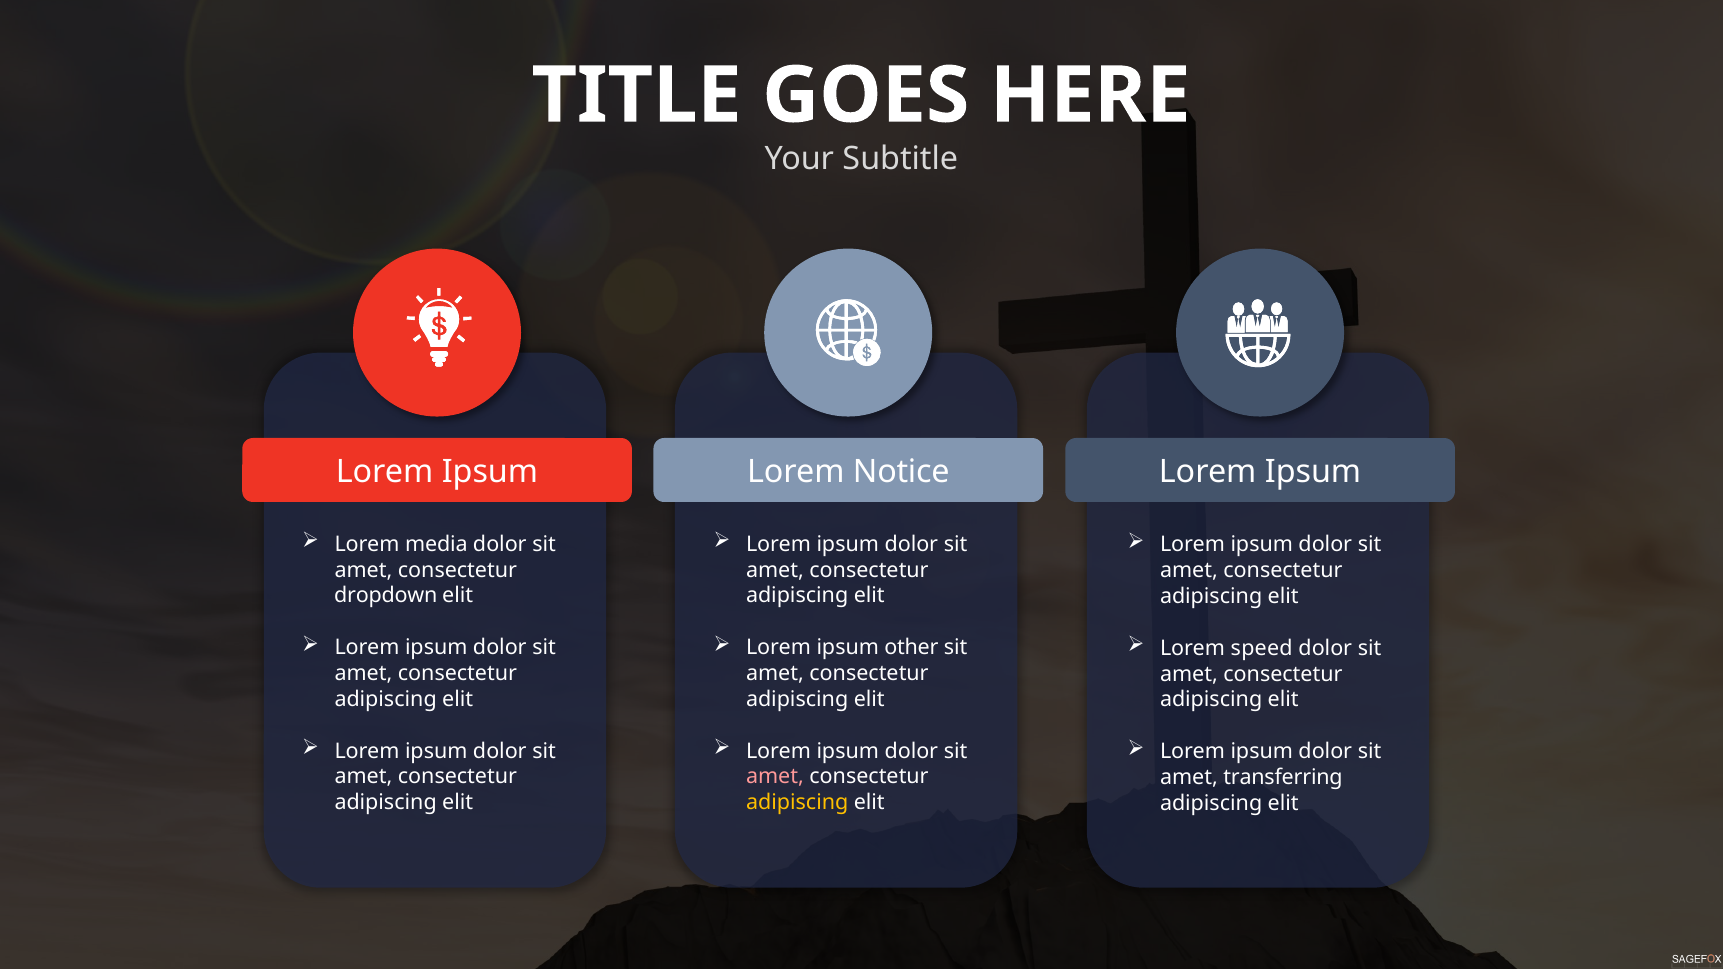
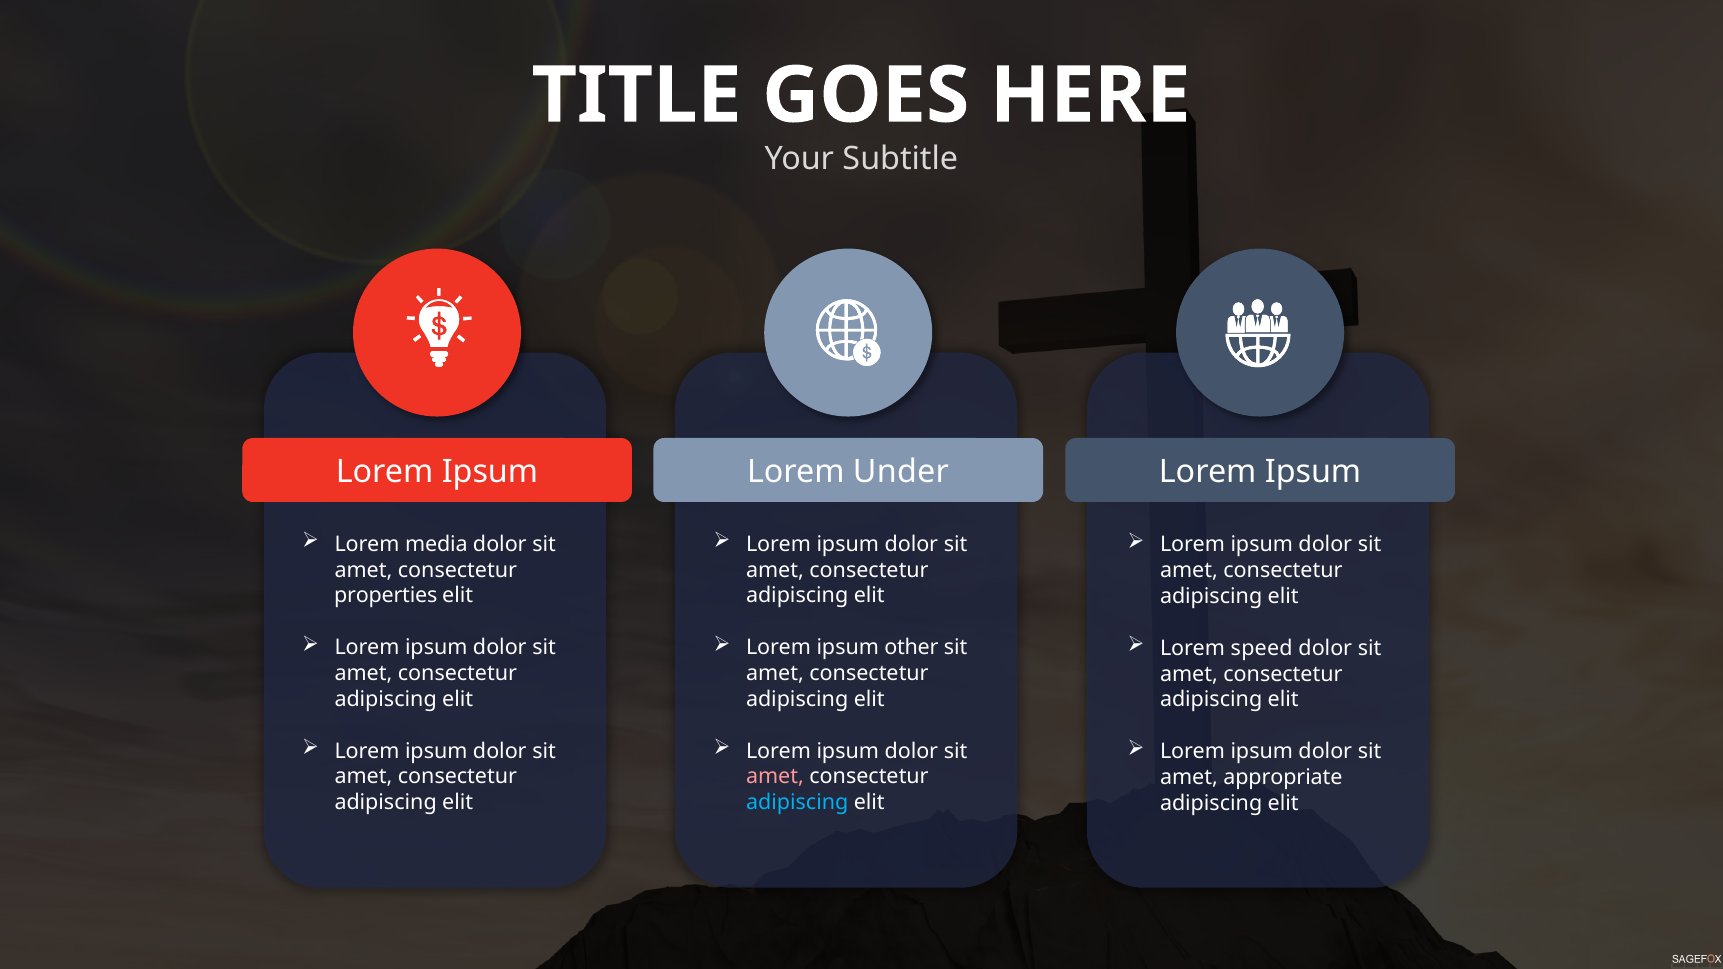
Notice: Notice -> Under
dropdown: dropdown -> properties
transferring: transferring -> appropriate
adipiscing at (797, 803) colour: yellow -> light blue
